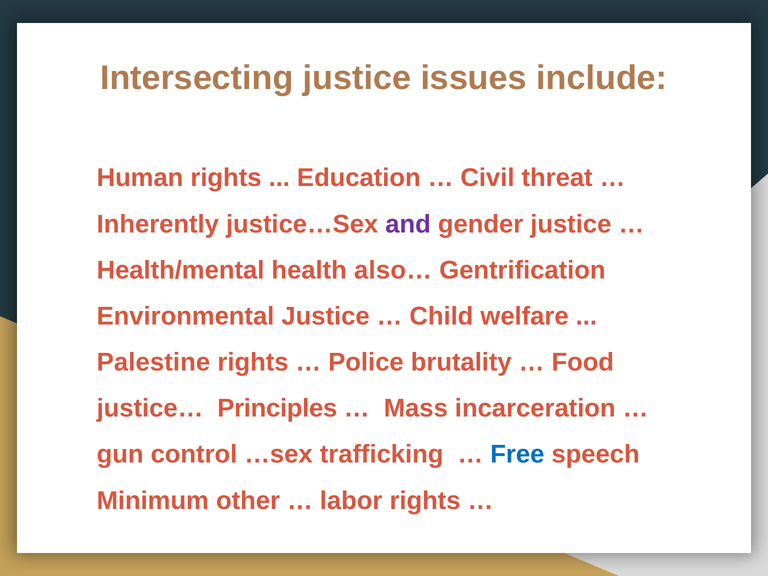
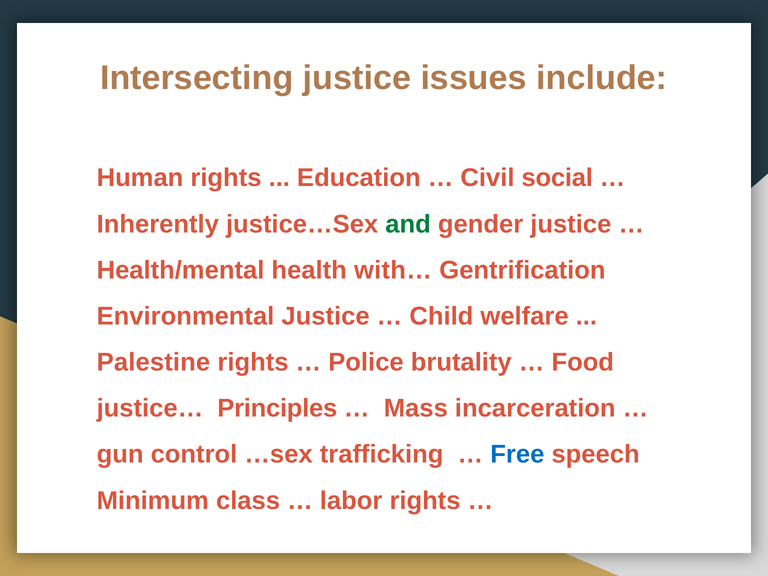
threat: threat -> social
and colour: purple -> green
also…: also… -> with…
other: other -> class
